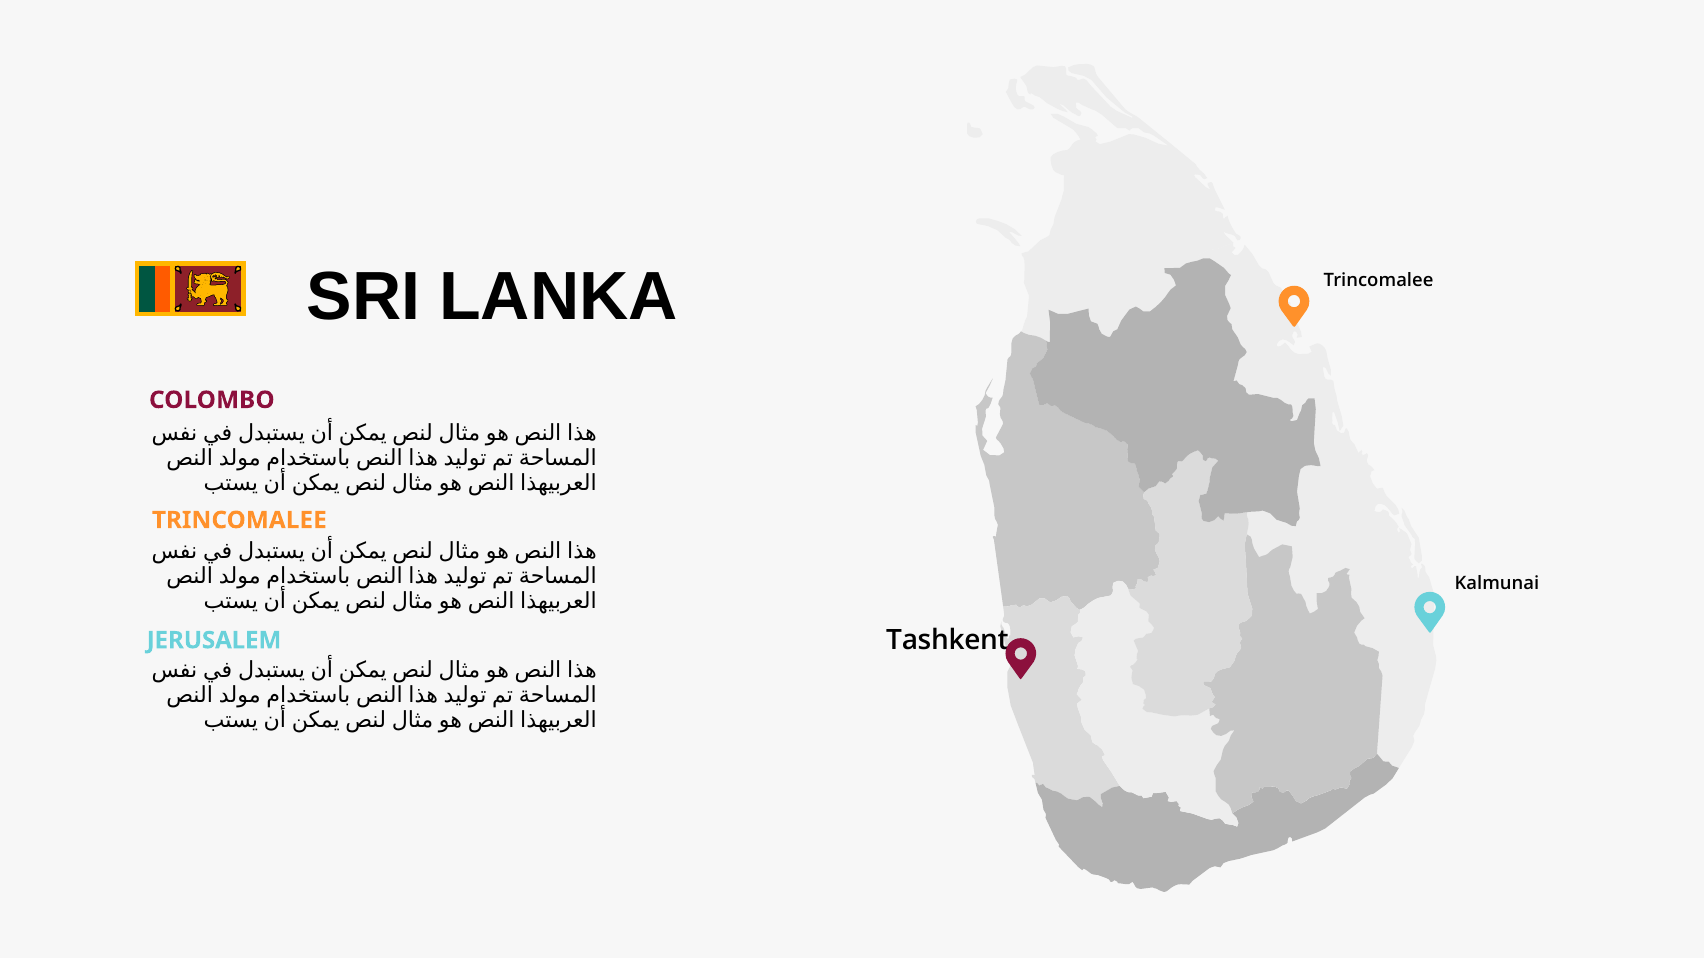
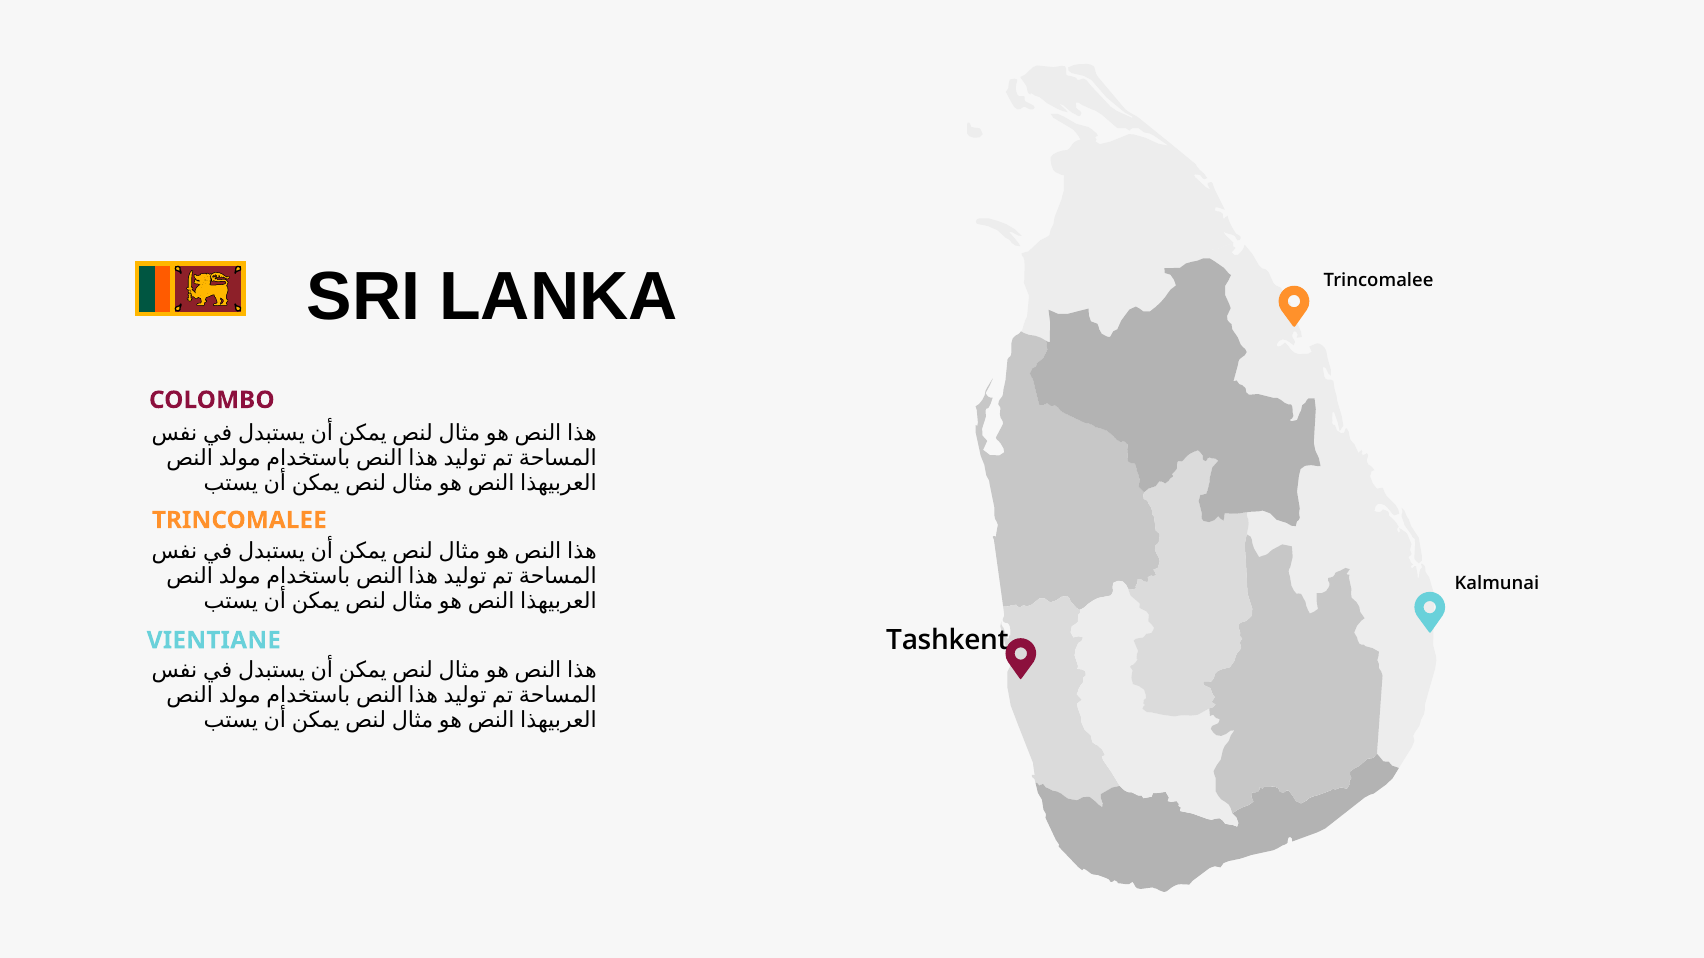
JERUSALEM: JERUSALEM -> VIENTIANE
